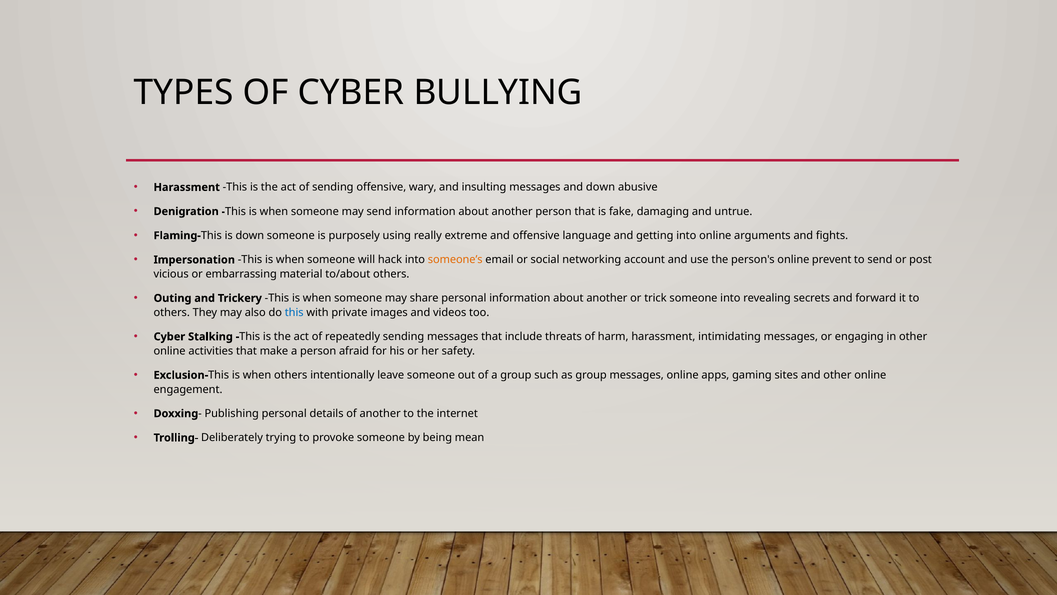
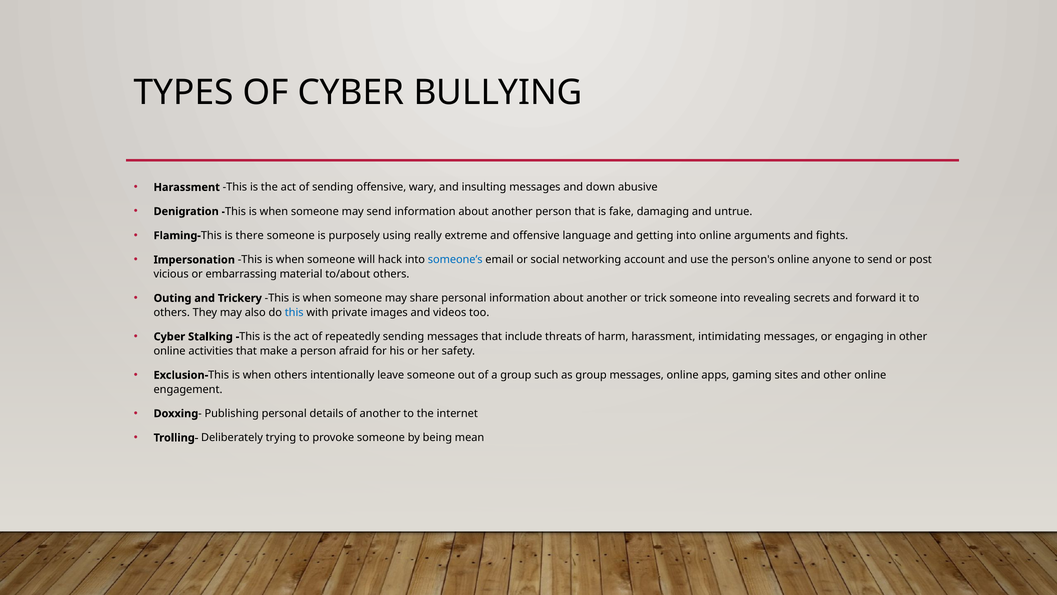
is down: down -> there
someone’s colour: orange -> blue
prevent: prevent -> anyone
